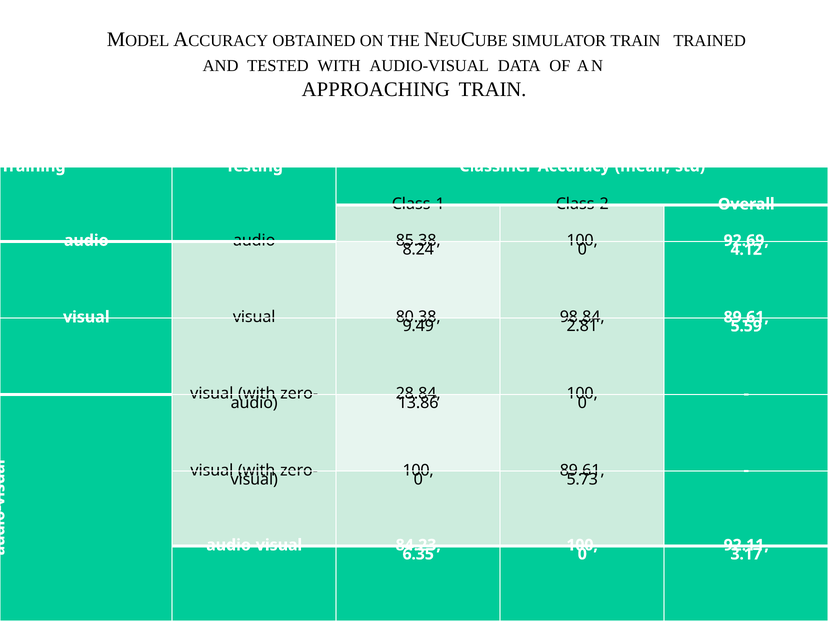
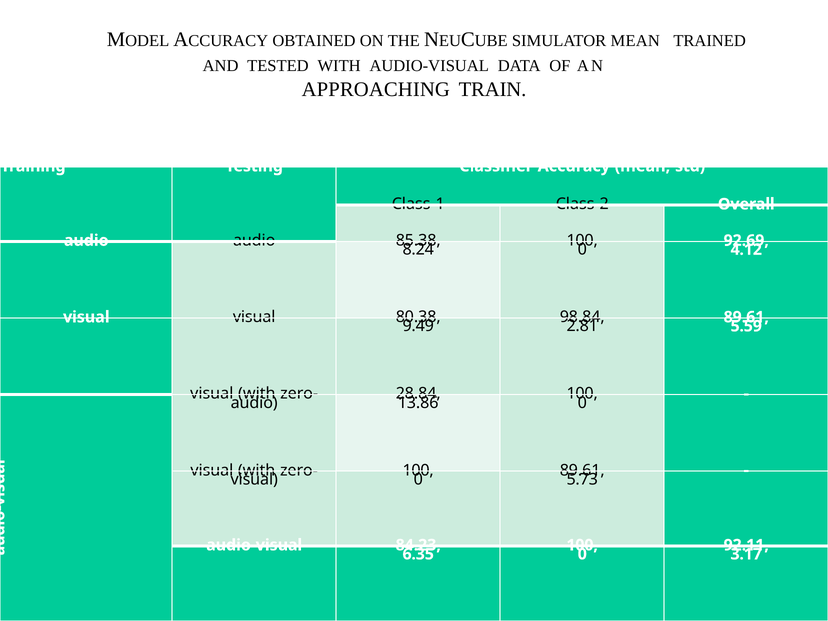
SIMULATOR TRAIN: TRAIN -> MEAN
